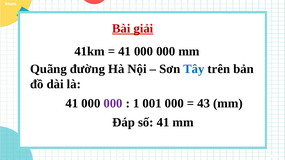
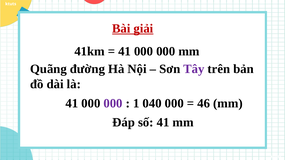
Tây colour: blue -> purple
001: 001 -> 040
43: 43 -> 46
